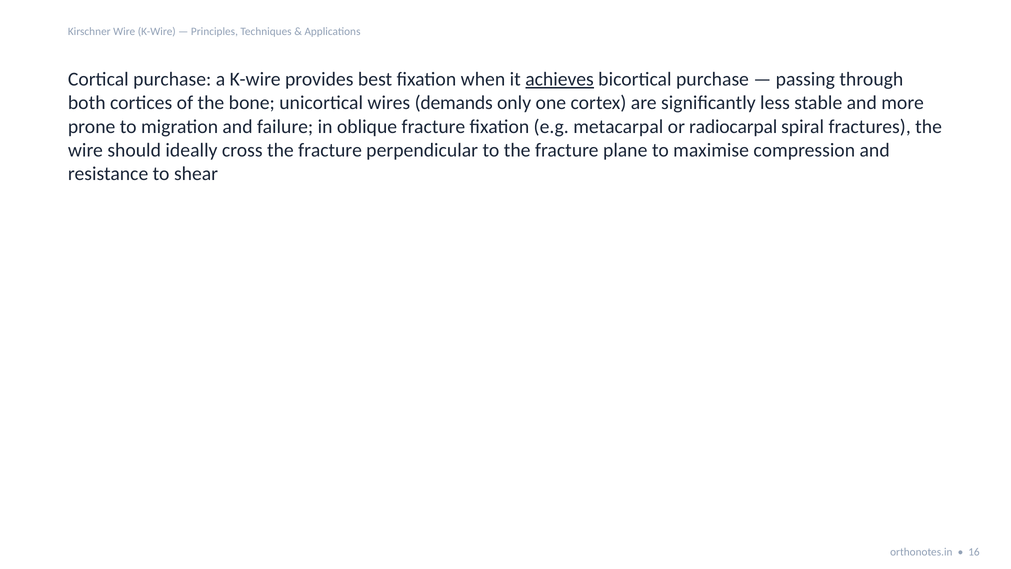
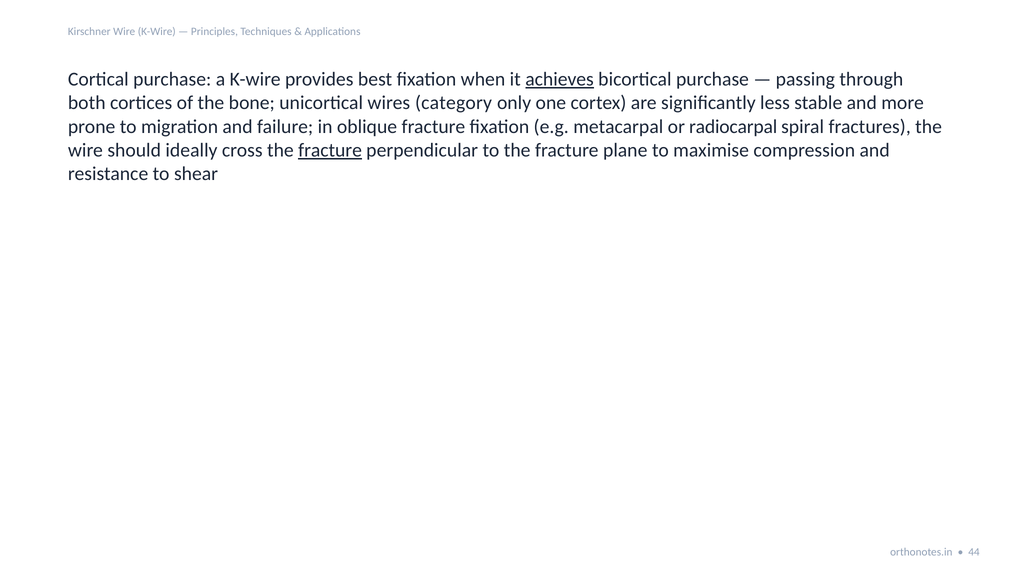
demands: demands -> category
fracture at (330, 150) underline: none -> present
16: 16 -> 44
